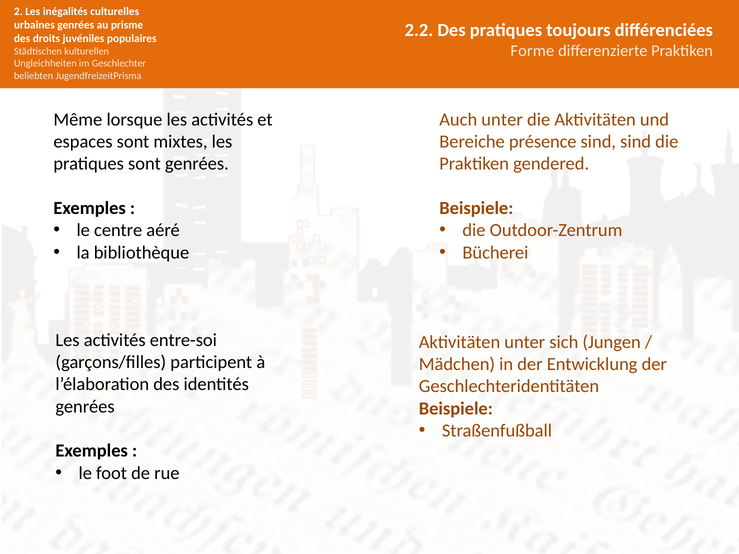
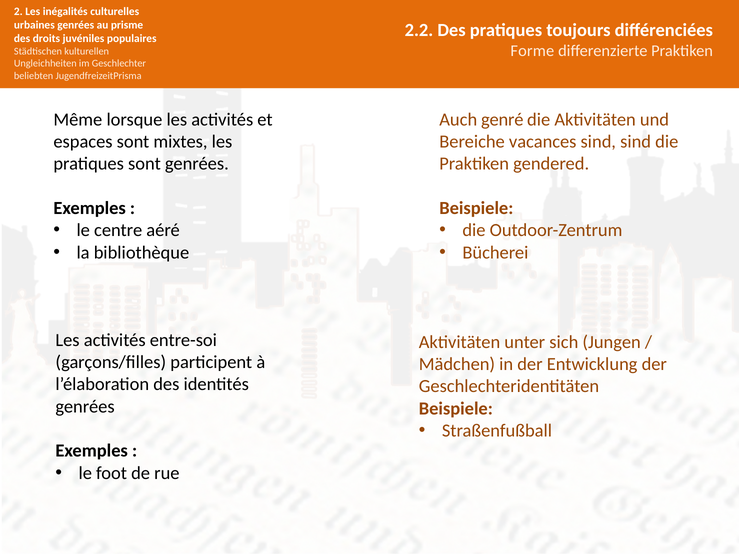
Auch unter: unter -> genré
présence: présence -> vacances
